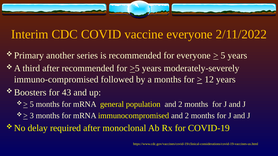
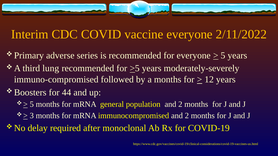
another: another -> adverse
third after: after -> lung
43: 43 -> 44
